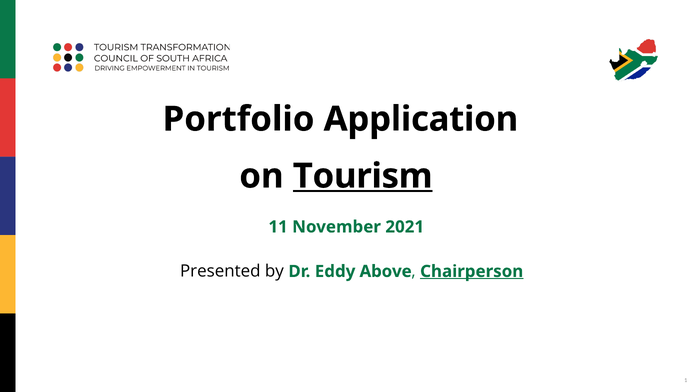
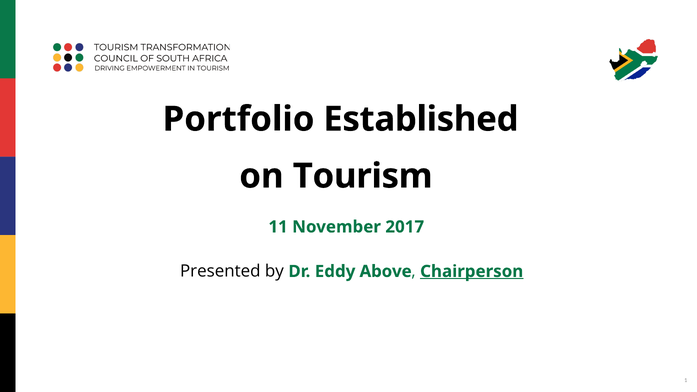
Application: Application -> Established
Tourism underline: present -> none
2021: 2021 -> 2017
